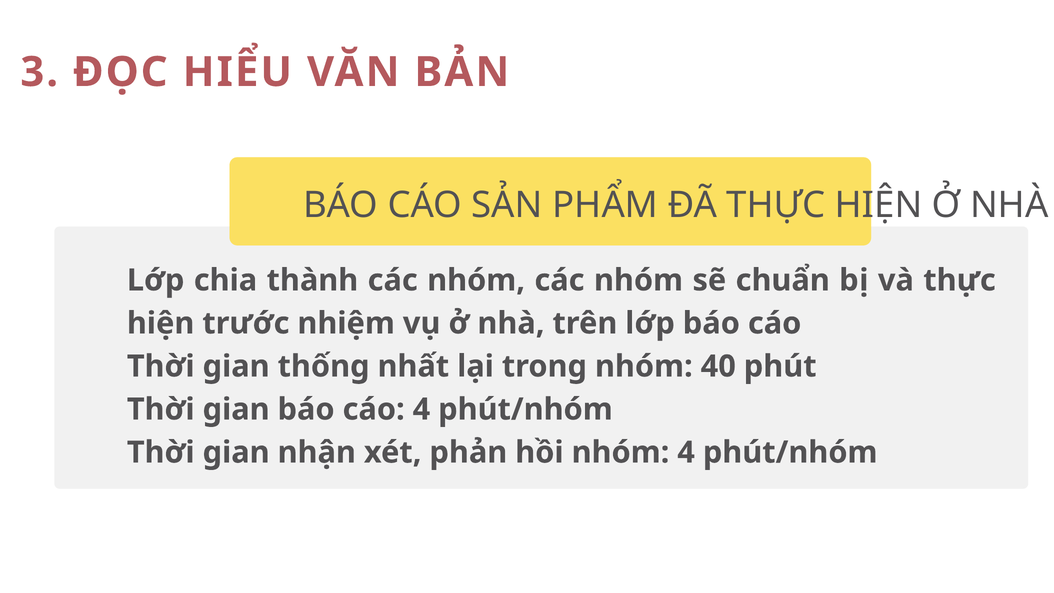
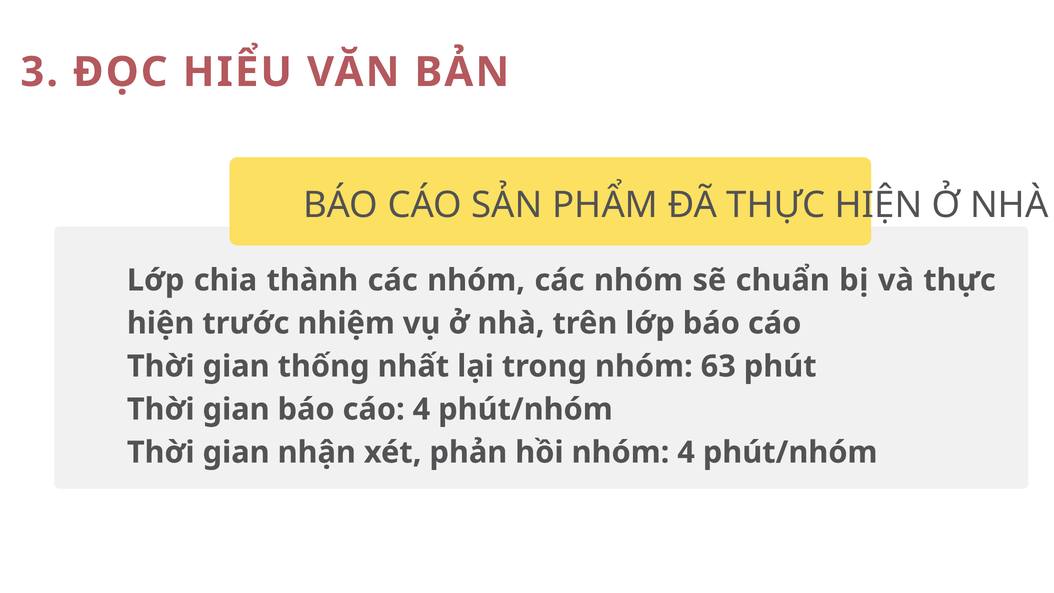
40: 40 -> 63
